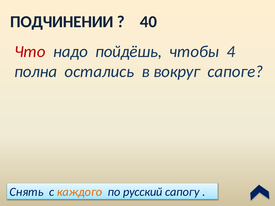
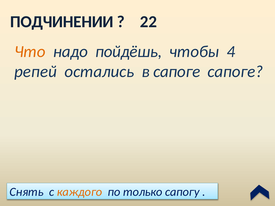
40: 40 -> 22
Что colour: red -> orange
полна: полна -> репей
в вокруг: вокруг -> сапоге
русский: русский -> только
